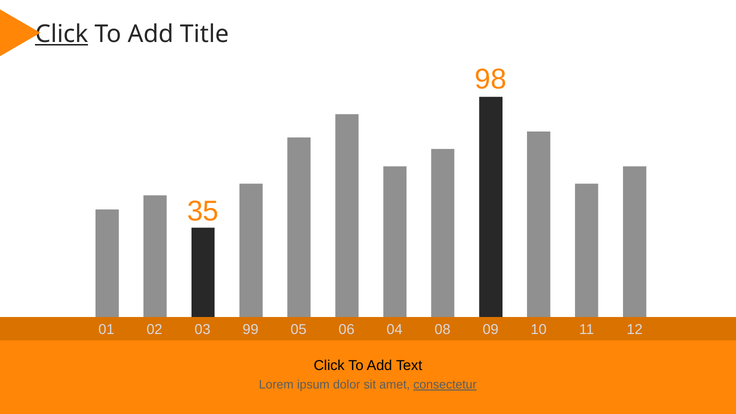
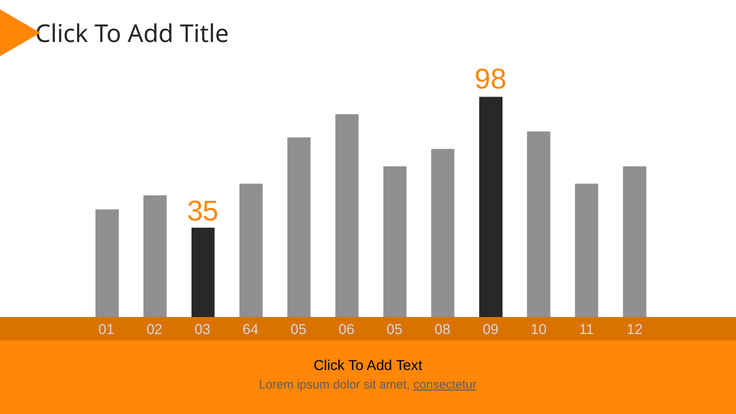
Click at (62, 34) underline: present -> none
99: 99 -> 64
06 04: 04 -> 05
